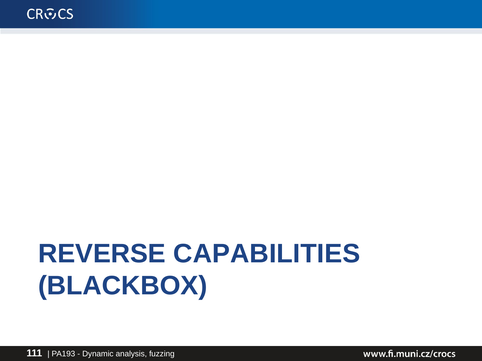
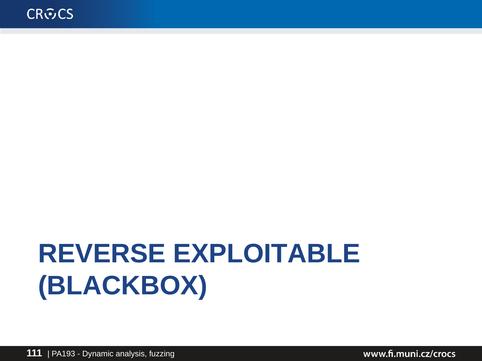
CAPABILITIES: CAPABILITIES -> EXPLOITABLE
